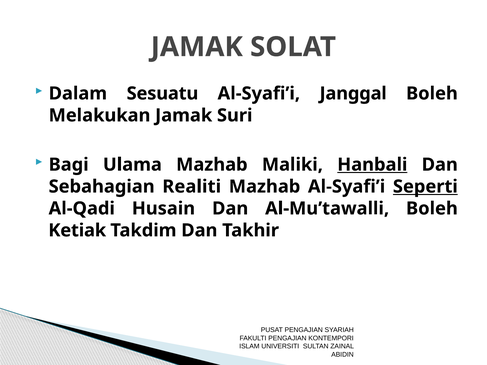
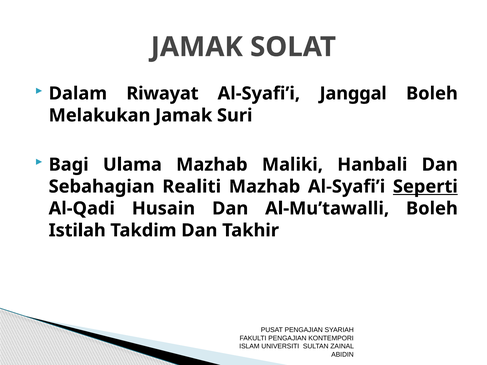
Sesuatu: Sesuatu -> Riwayat
Hanbali underline: present -> none
Ketiak: Ketiak -> Istilah
